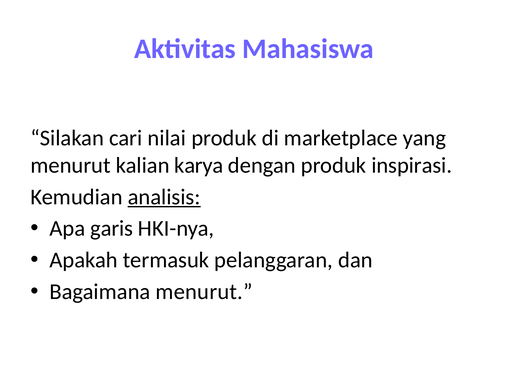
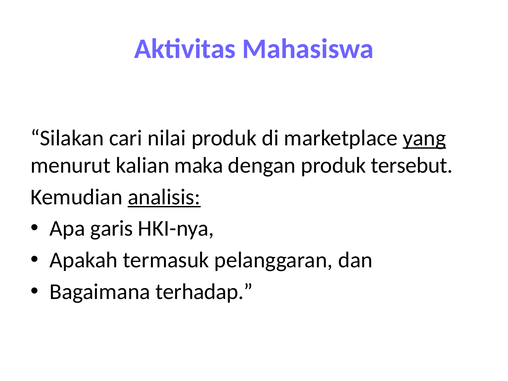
yang underline: none -> present
karya: karya -> maka
inspirasi: inspirasi -> tersebut
Bagaimana menurut: menurut -> terhadap
